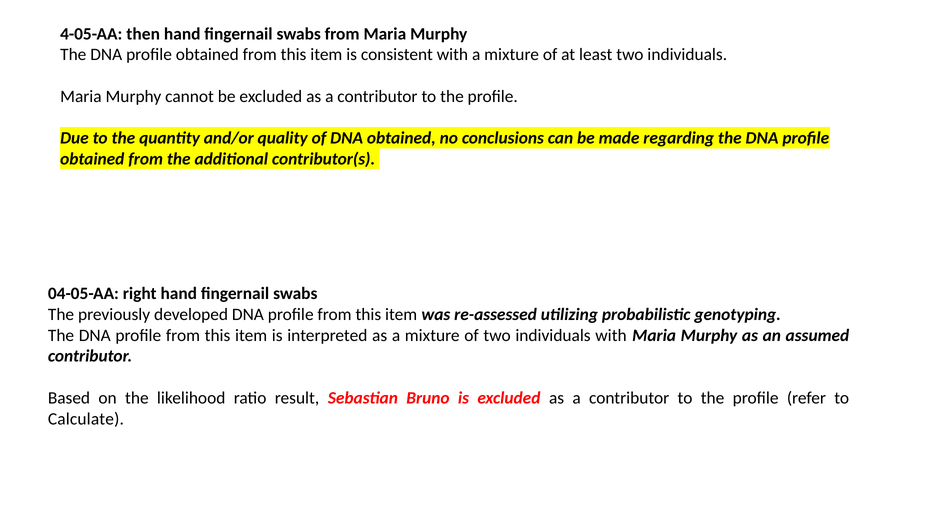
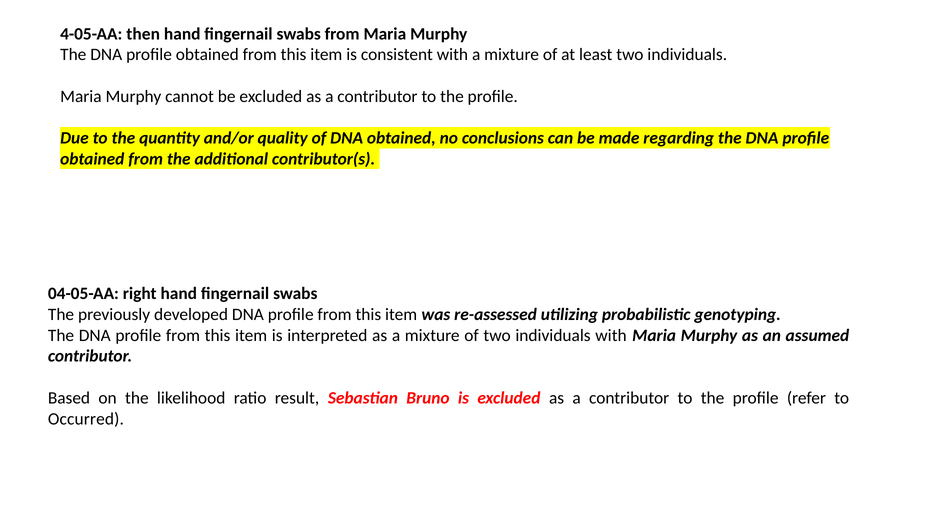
Calculate: Calculate -> Occurred
